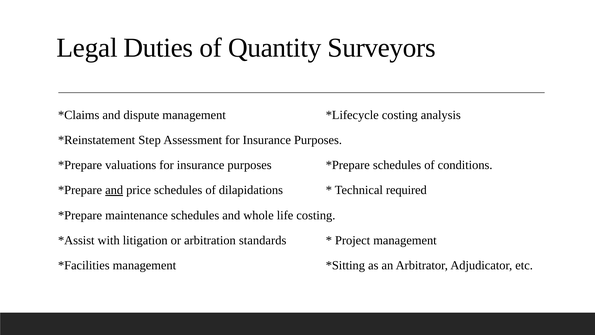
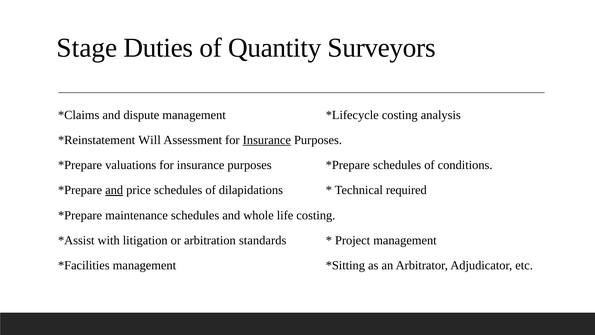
Legal: Legal -> Stage
Step: Step -> Will
Insurance at (267, 140) underline: none -> present
